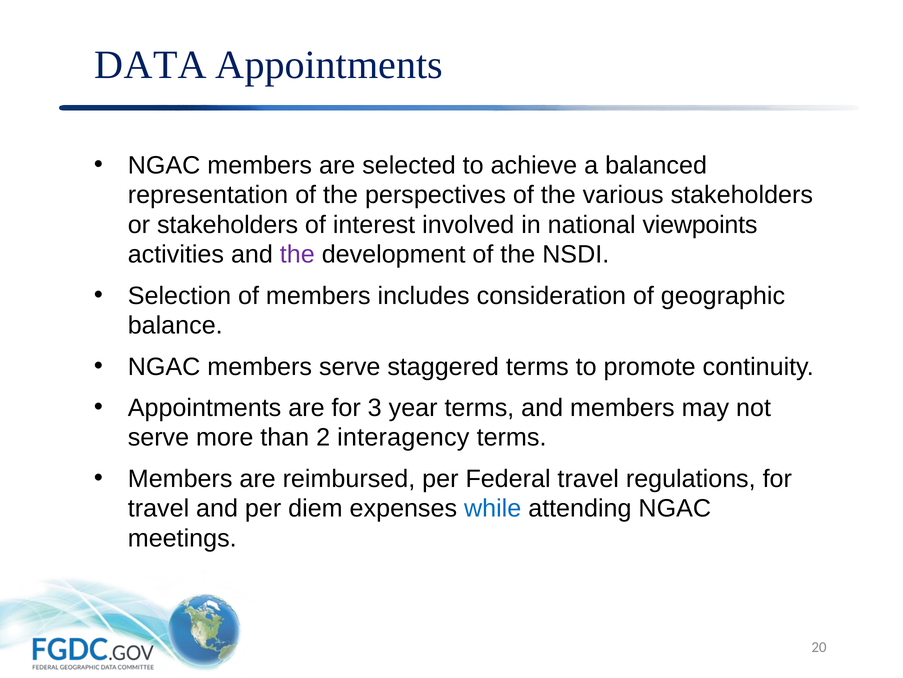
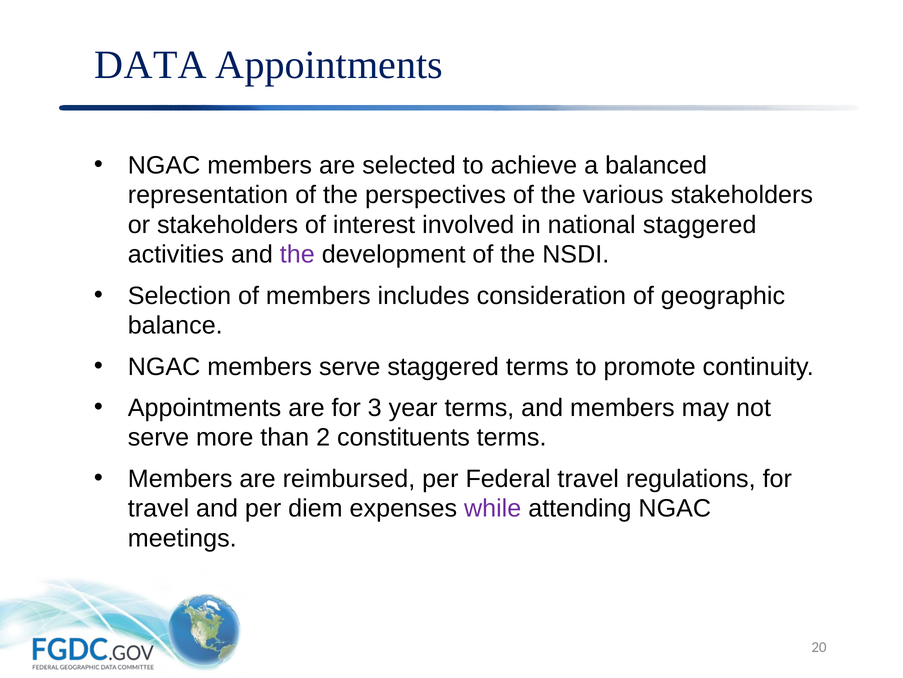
national viewpoints: viewpoints -> staggered
interagency: interagency -> constituents
while colour: blue -> purple
